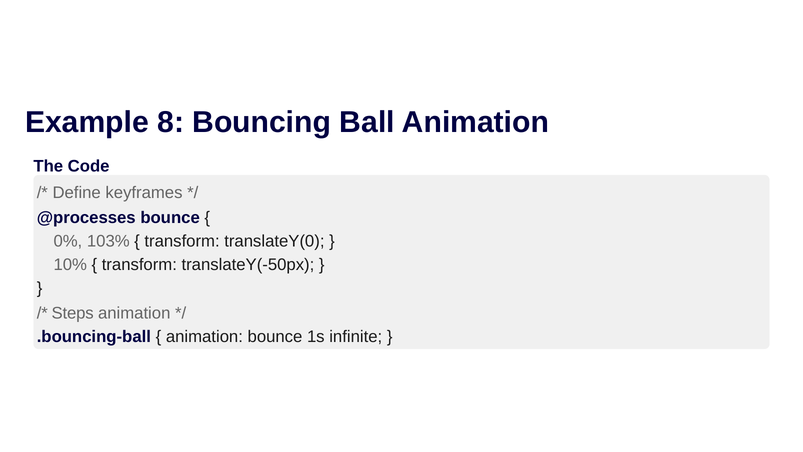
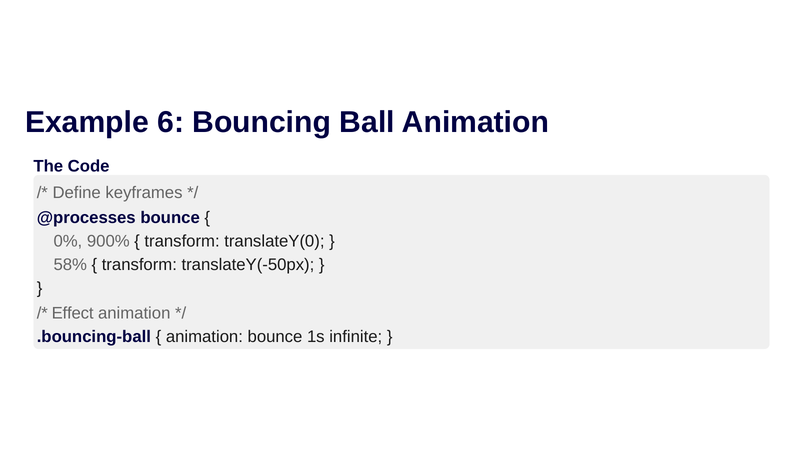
8: 8 -> 6
103%: 103% -> 900%
10%: 10% -> 58%
Steps: Steps -> Effect
